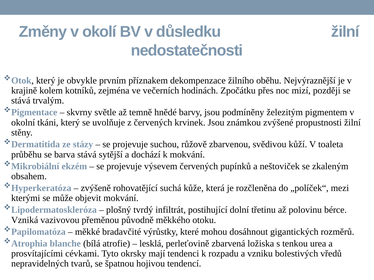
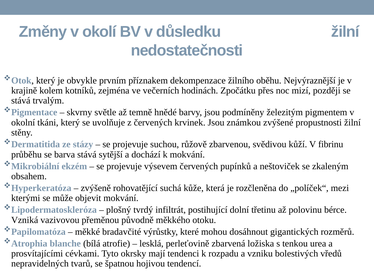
toaleta: toaleta -> fibrinu
